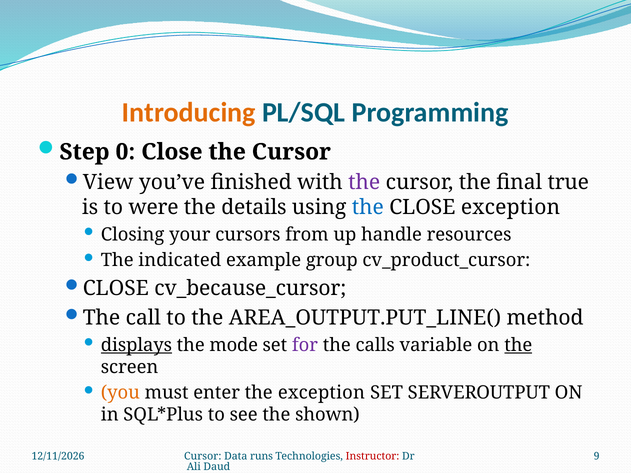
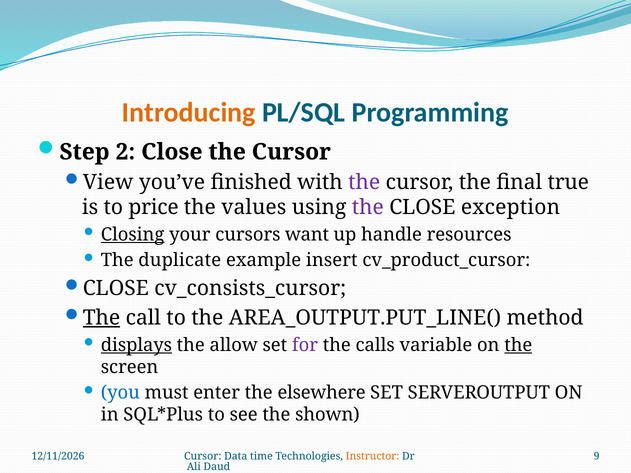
0: 0 -> 2
were: were -> price
details: details -> values
the at (368, 208) colour: blue -> purple
Closing underline: none -> present
from: from -> want
indicated: indicated -> duplicate
group: group -> insert
cv_because_cursor: cv_because_cursor -> cv_consists_cursor
The at (101, 318) underline: none -> present
mode: mode -> allow
you colour: orange -> blue
the exception: exception -> elsewhere
runs: runs -> time
Instructor colour: red -> orange
